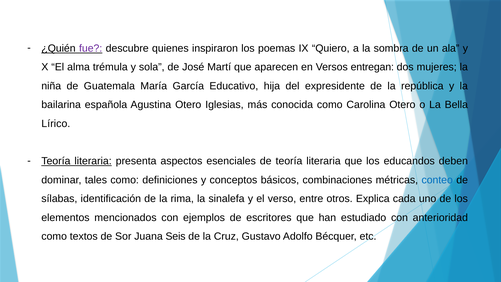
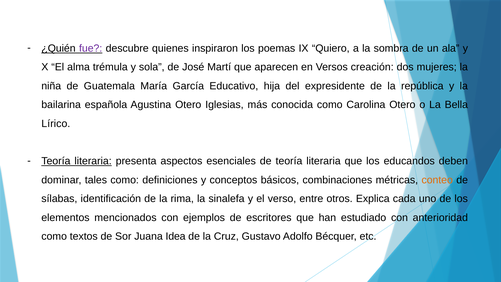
entregan: entregan -> creación
conteo colour: blue -> orange
Seis: Seis -> Idea
